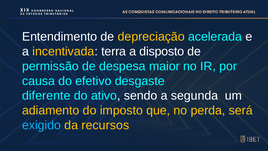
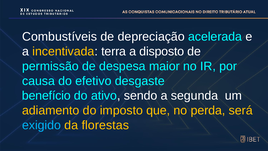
Entendimento: Entendimento -> Combustíveis
depreciação colour: yellow -> white
diferente: diferente -> benefício
recursos: recursos -> florestas
